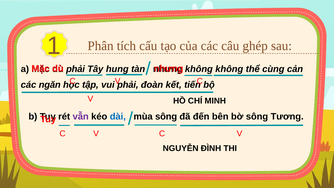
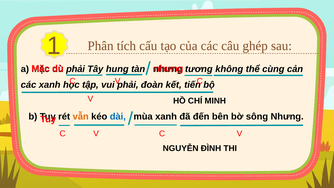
không at (199, 69): không -> tương
các ngăn: ngăn -> xanh
vẫn colour: purple -> orange
mùa sông: sông -> xanh
sông Tương: Tương -> Nhưng
